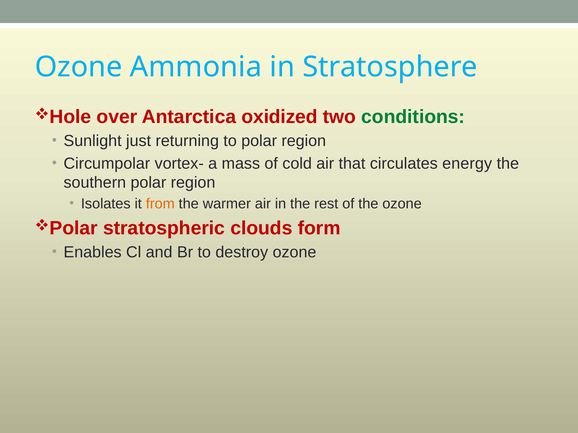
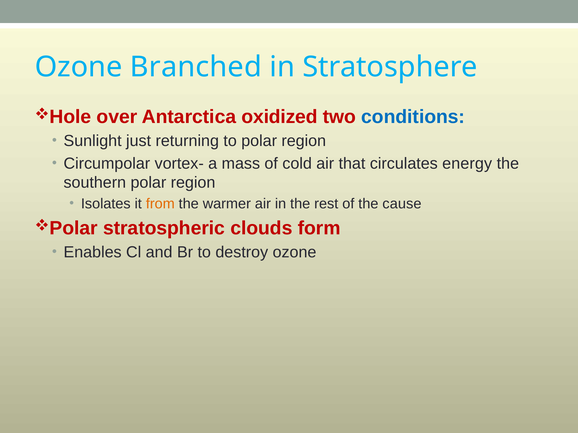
Ammonia: Ammonia -> Branched
conditions colour: green -> blue
the ozone: ozone -> cause
